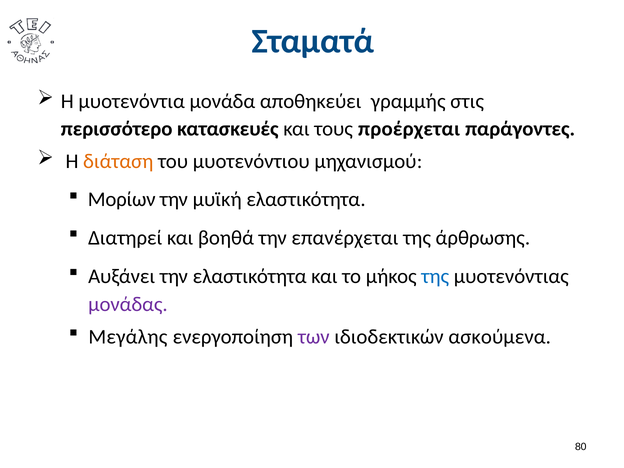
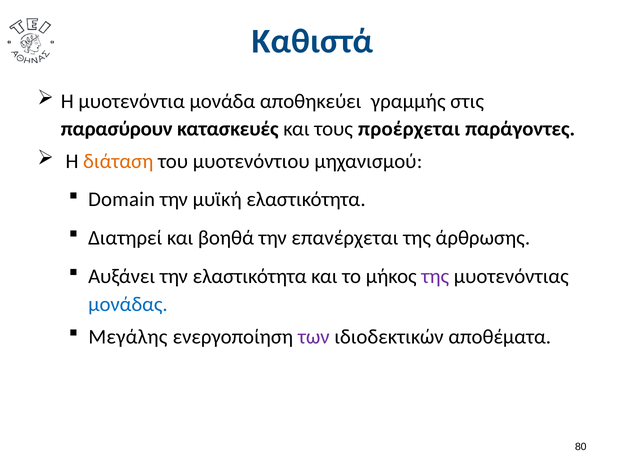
Σταματά: Σταματά -> Καθιστά
περισσότερο: περισσότερο -> παρασύρουν
Μορίων: Μορίων -> Domain
της at (435, 276) colour: blue -> purple
μονάδας colour: purple -> blue
ασκούμενα: ασκούμενα -> αποθέματα
